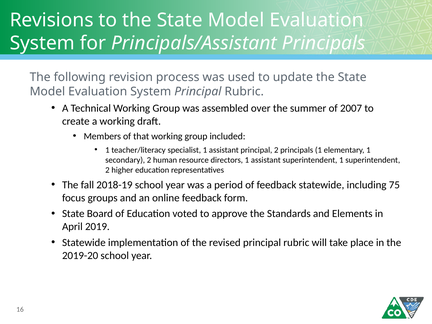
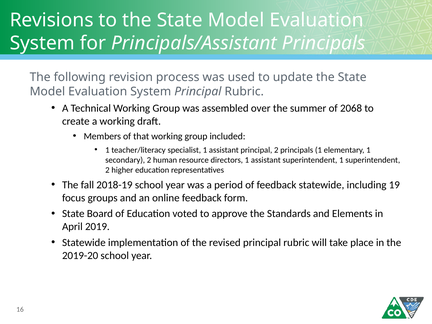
2007: 2007 -> 2068
75: 75 -> 19
